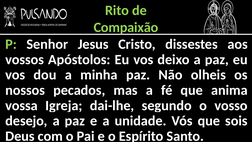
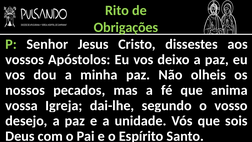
Compaixão: Compaixão -> Obrigações
